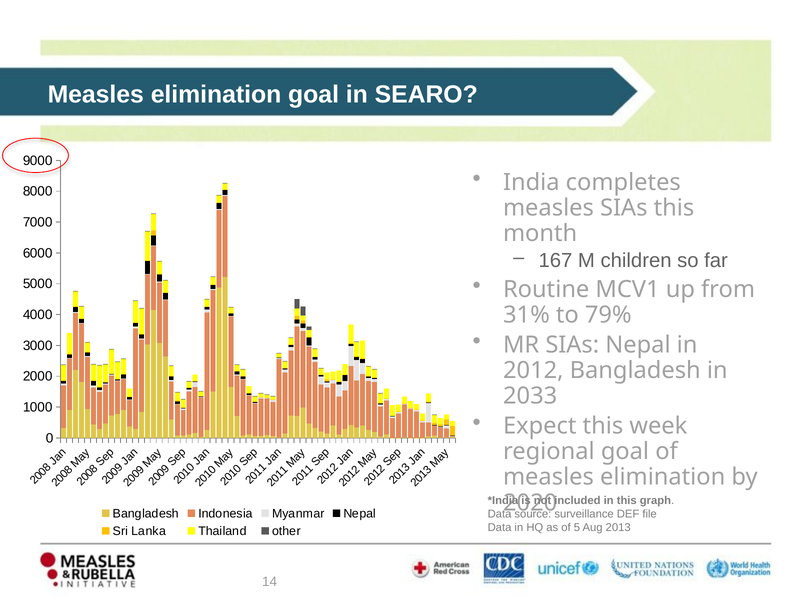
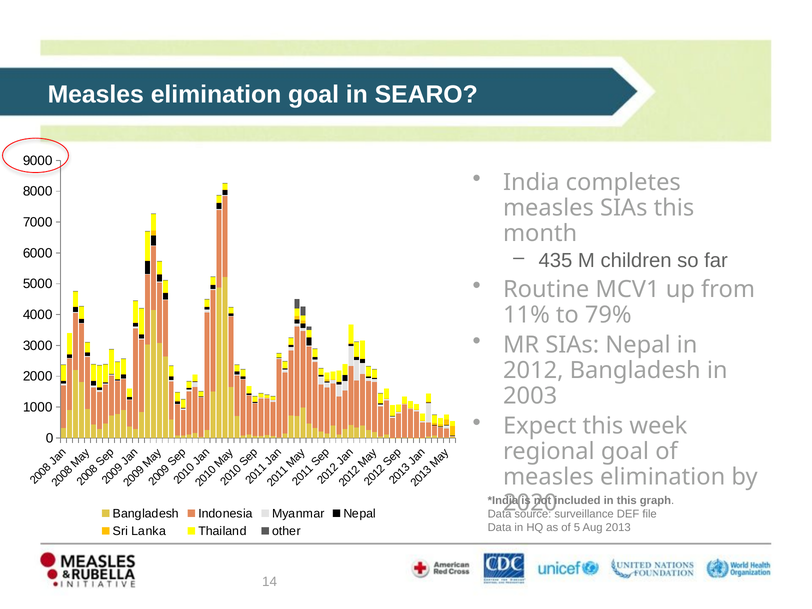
167: 167 -> 435
31%: 31% -> 11%
2033: 2033 -> 2003
